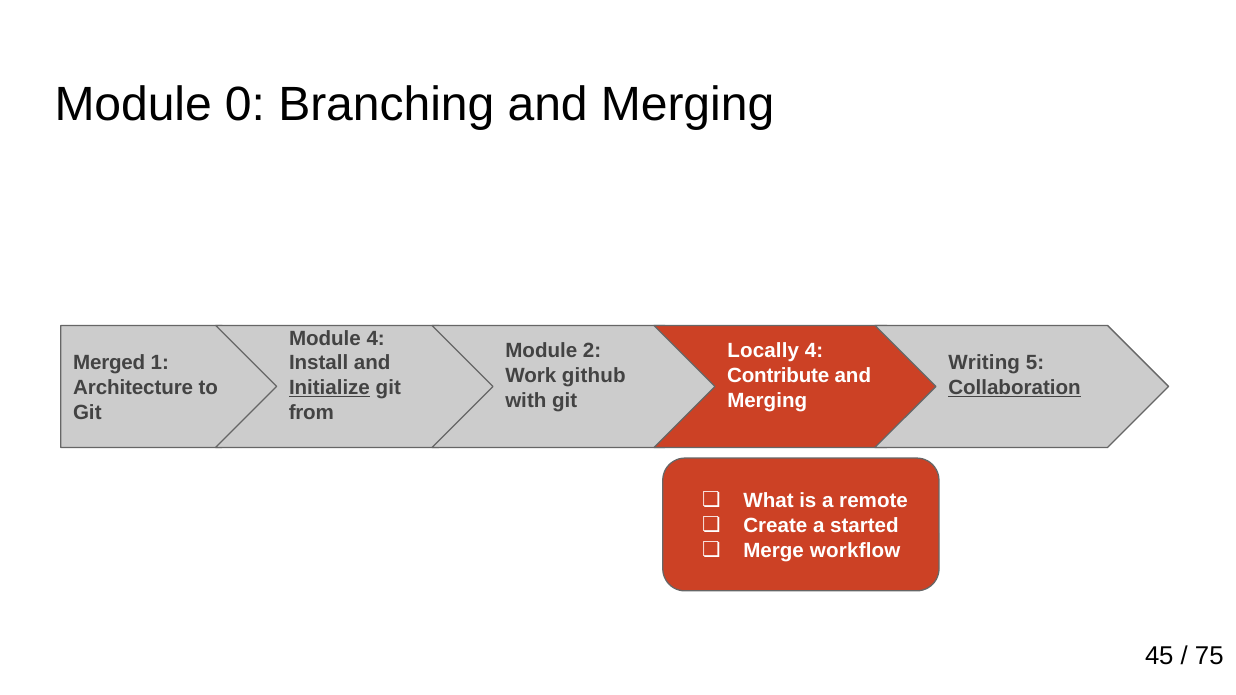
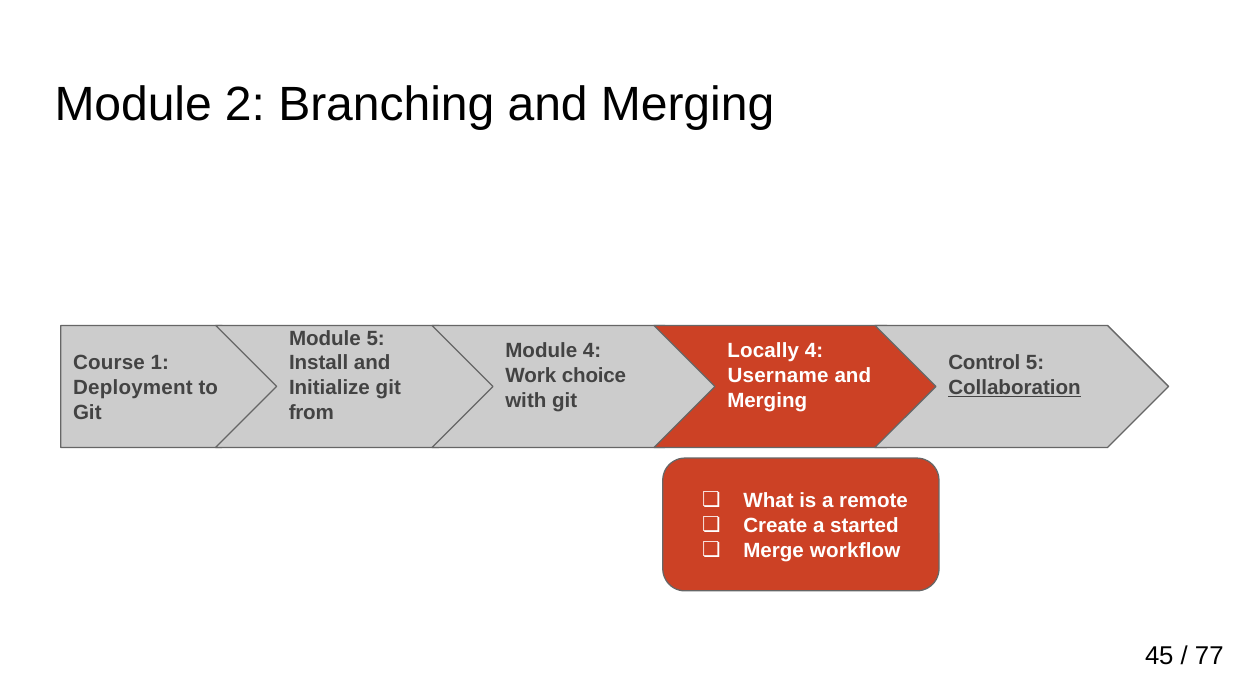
0: 0 -> 2
Module 4: 4 -> 5
Module 2: 2 -> 4
Merged: Merged -> Course
Writing: Writing -> Control
github: github -> choice
Contribute: Contribute -> Username
Architecture: Architecture -> Deployment
Initialize underline: present -> none
75: 75 -> 77
